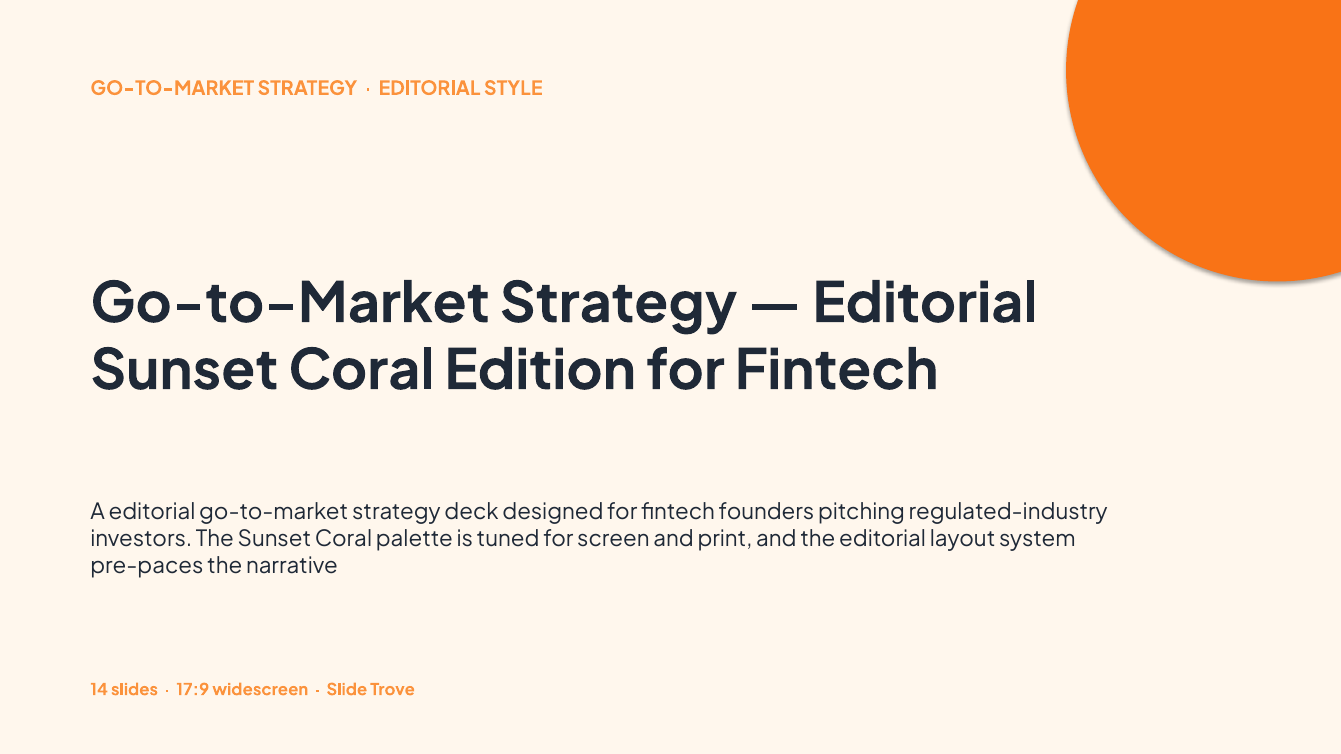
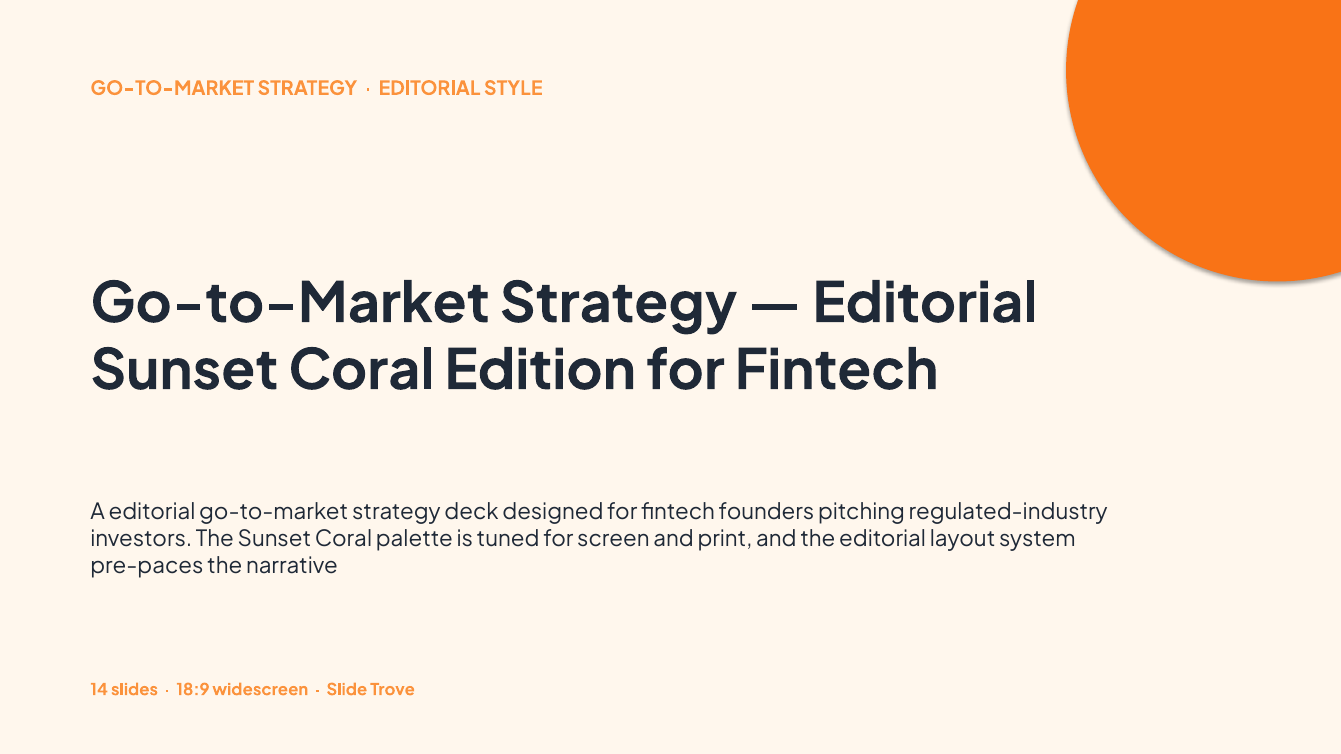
17:9: 17:9 -> 18:9
